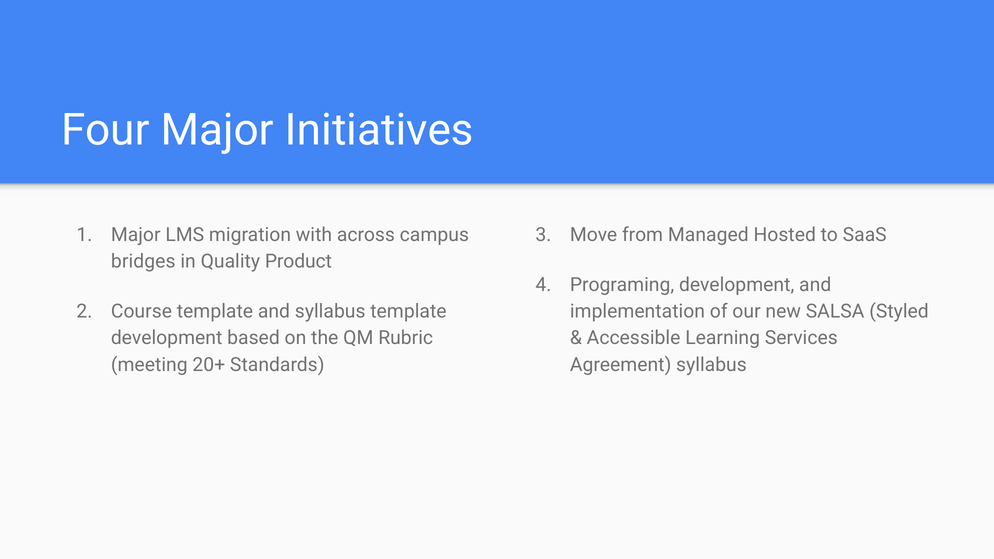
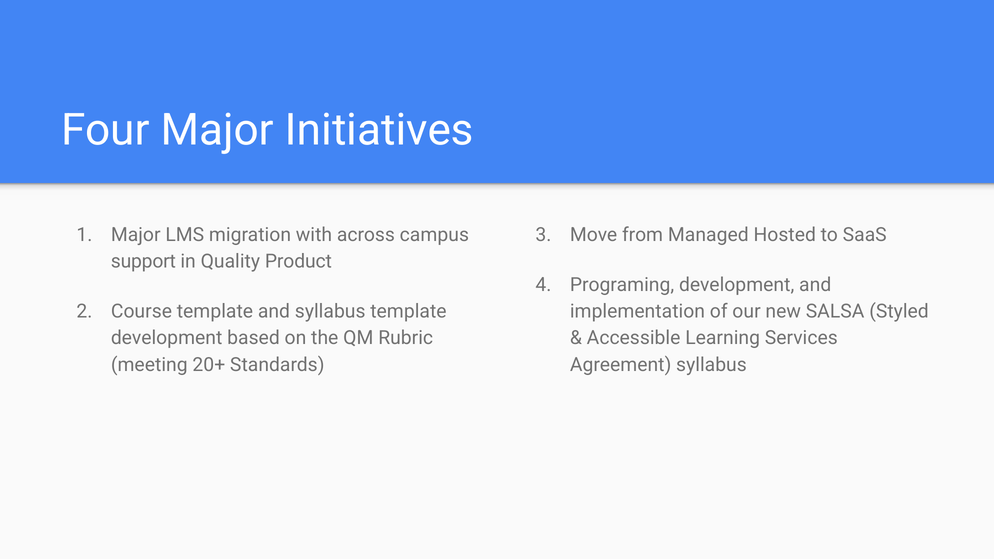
bridges: bridges -> support
